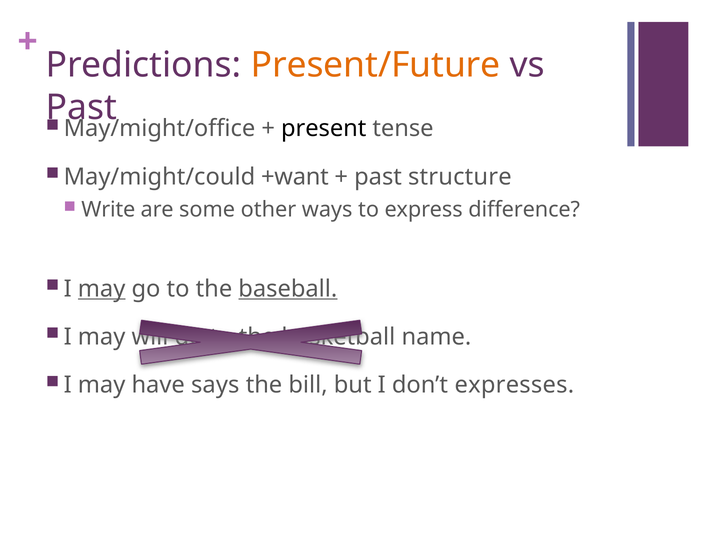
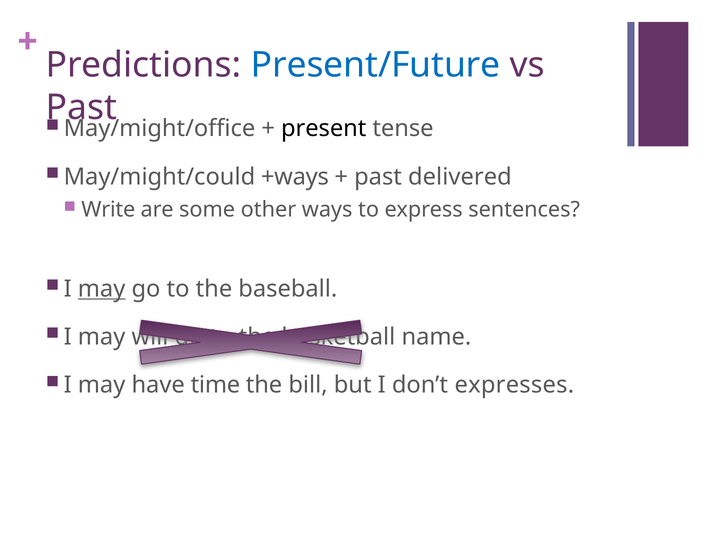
Present/Future colour: orange -> blue
+want: +want -> +ways
structure: structure -> delivered
difference: difference -> sentences
baseball underline: present -> none
says: says -> time
